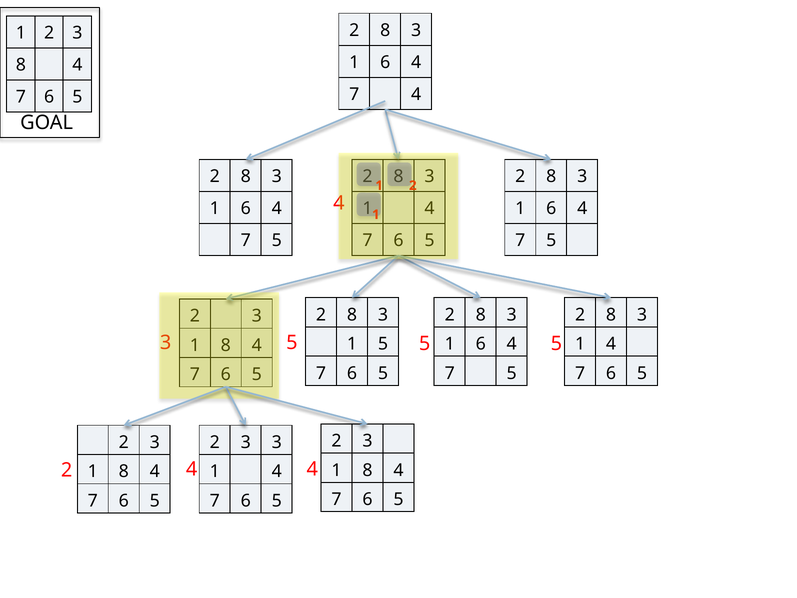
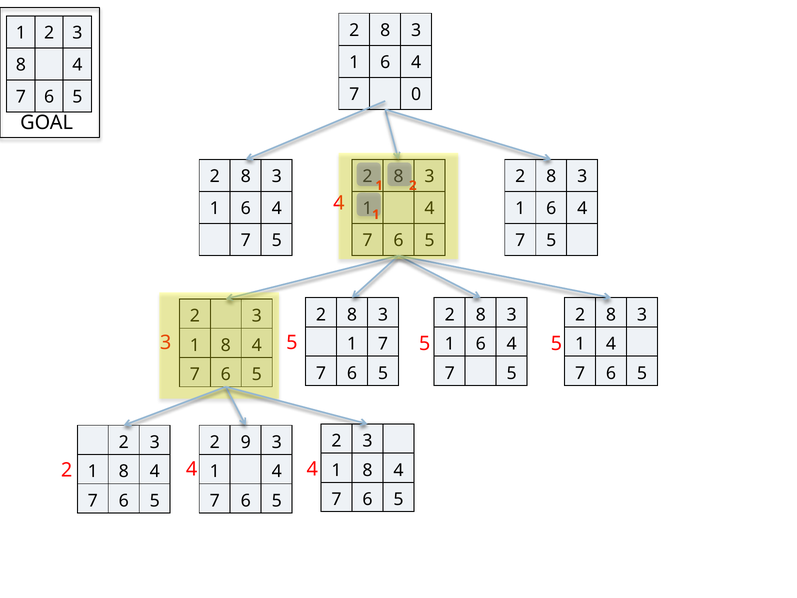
4 at (416, 94): 4 -> 0
1 5: 5 -> 7
3 at (246, 442): 3 -> 9
